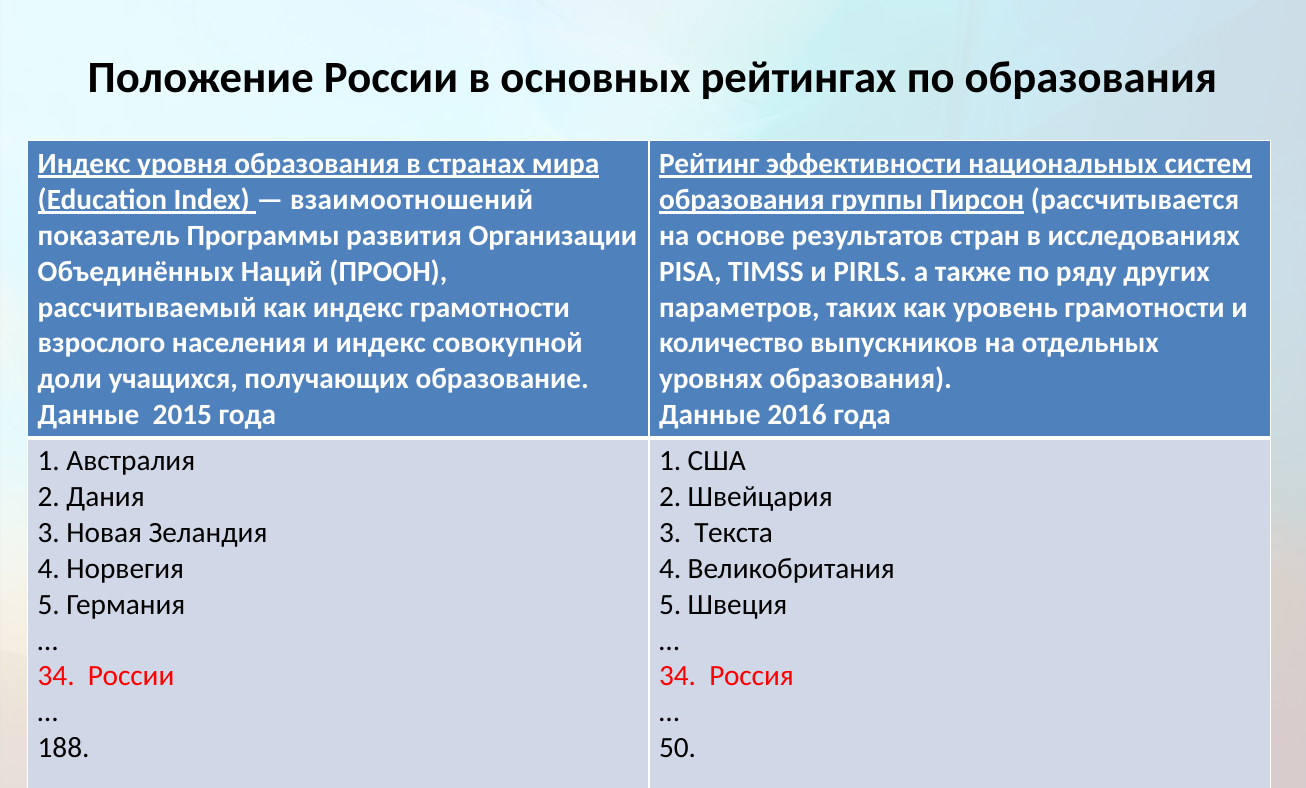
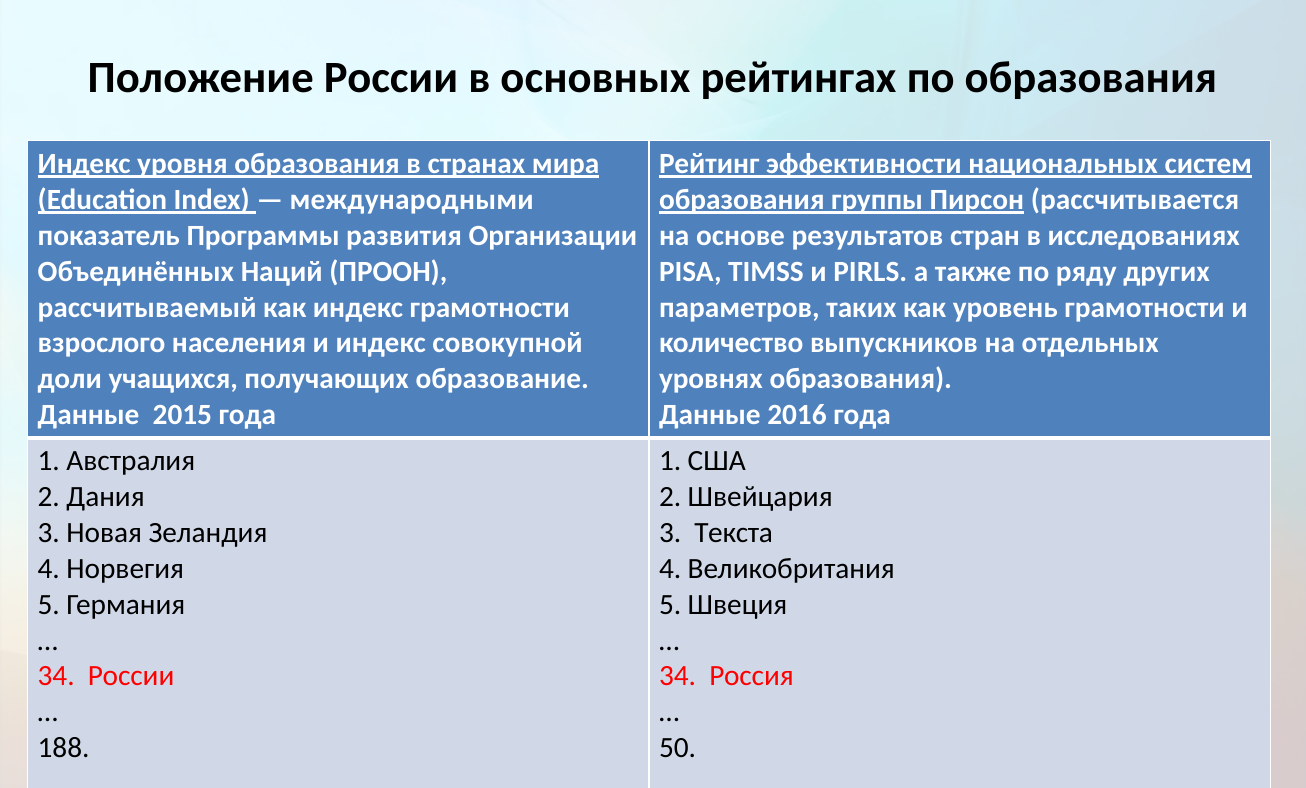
взаимоотношений: взаимоотношений -> международными
